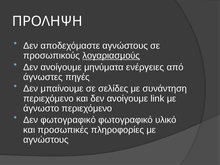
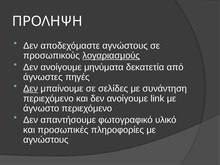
ενέργειες: ενέργειες -> δεκατετία
Δεν at (31, 89) underline: none -> present
Δεν φωτογραφικό: φωτογραφικό -> απαντήσουμε
